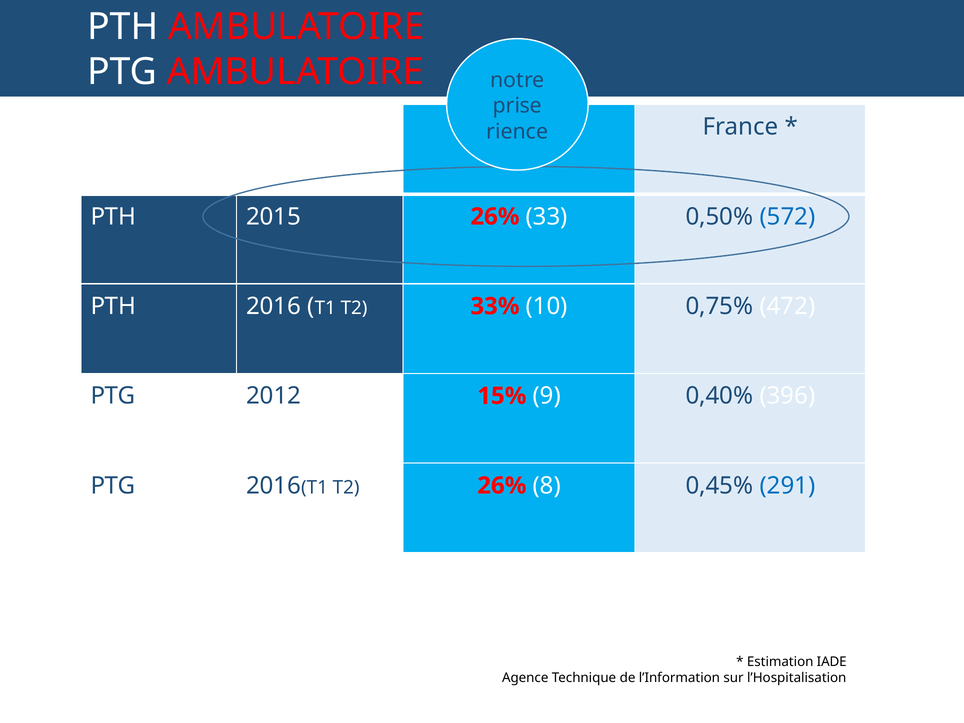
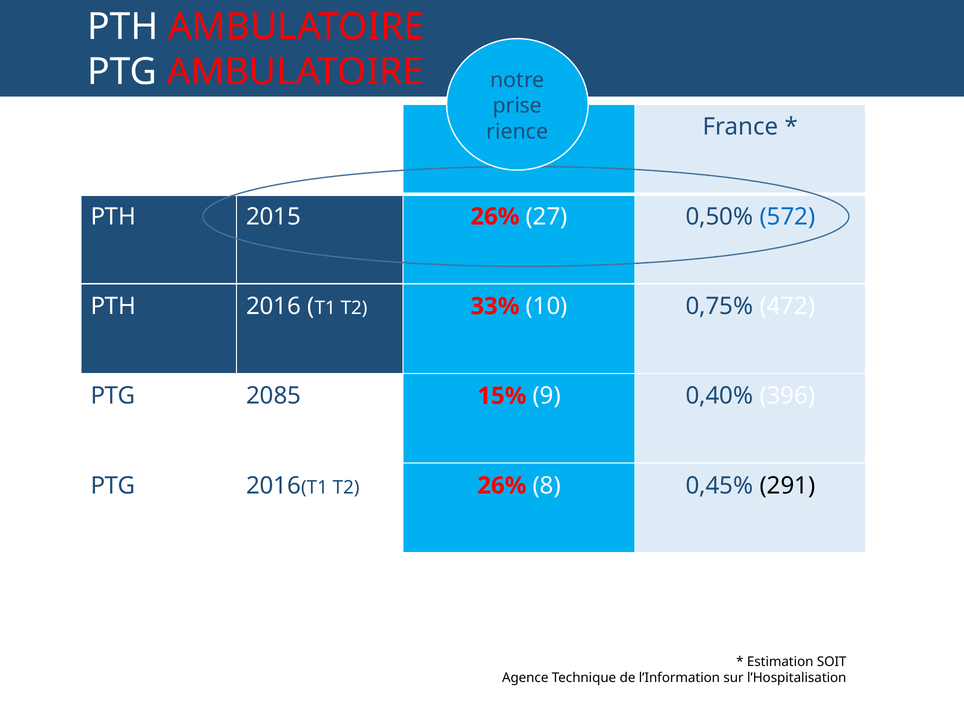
33: 33 -> 27
2012: 2012 -> 2085
291 colour: blue -> black
IADE: IADE -> SOIT
